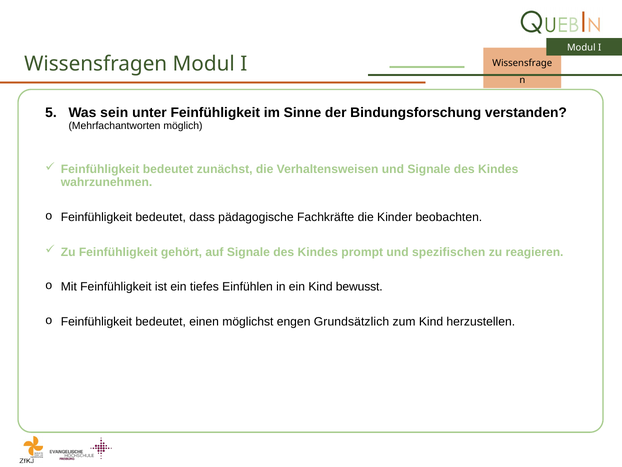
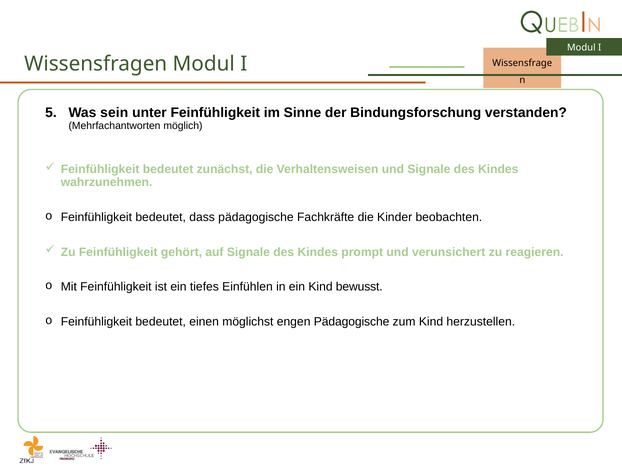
spezifischen: spezifischen -> verunsichert
engen Grundsätzlich: Grundsätzlich -> Pädagogische
